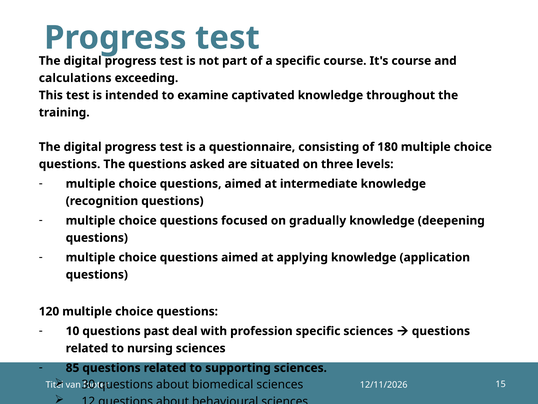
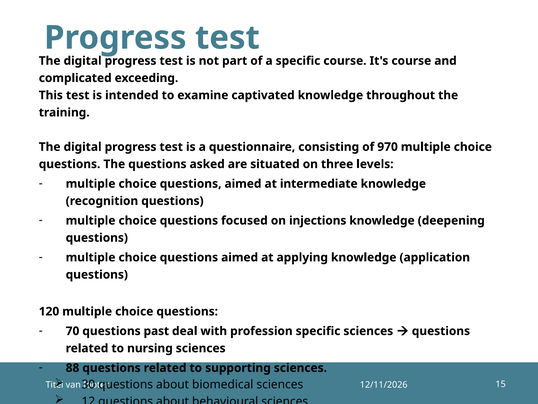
calculations: calculations -> complicated
180: 180 -> 970
gradually: gradually -> injections
10: 10 -> 70
85: 85 -> 88
